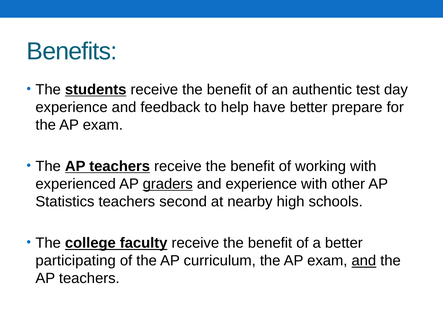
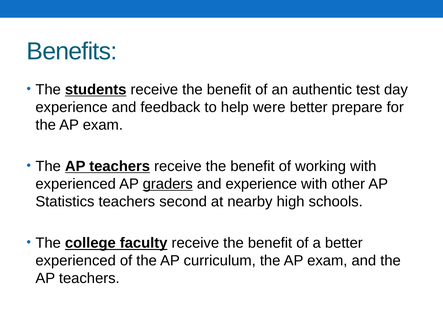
have: have -> were
participating at (76, 261): participating -> experienced
and at (364, 261) underline: present -> none
